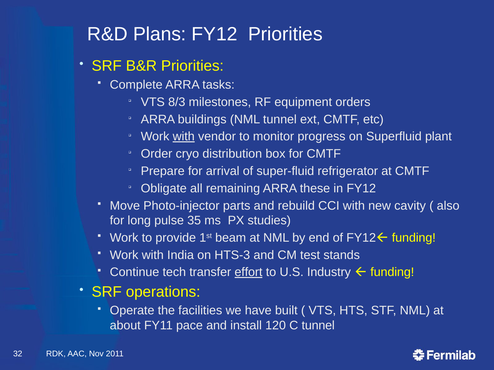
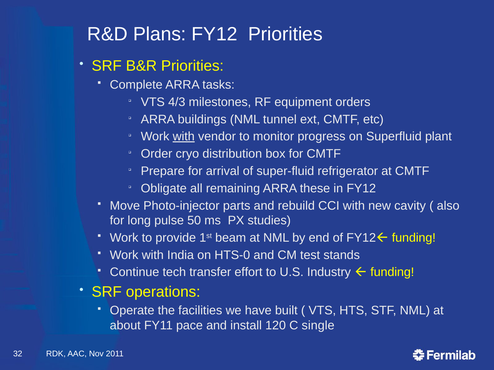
8/3: 8/3 -> 4/3
35: 35 -> 50
HTS-3: HTS-3 -> HTS-0
effort underline: present -> none
C tunnel: tunnel -> single
